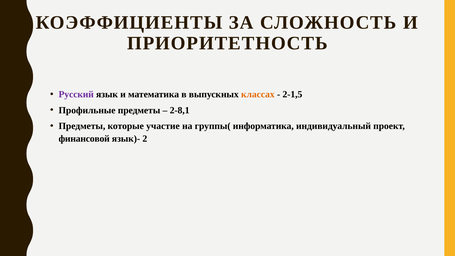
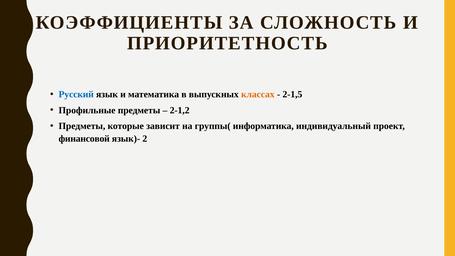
Русский colour: purple -> blue
2-8,1: 2-8,1 -> 2-1,2
участие: участие -> зависит
